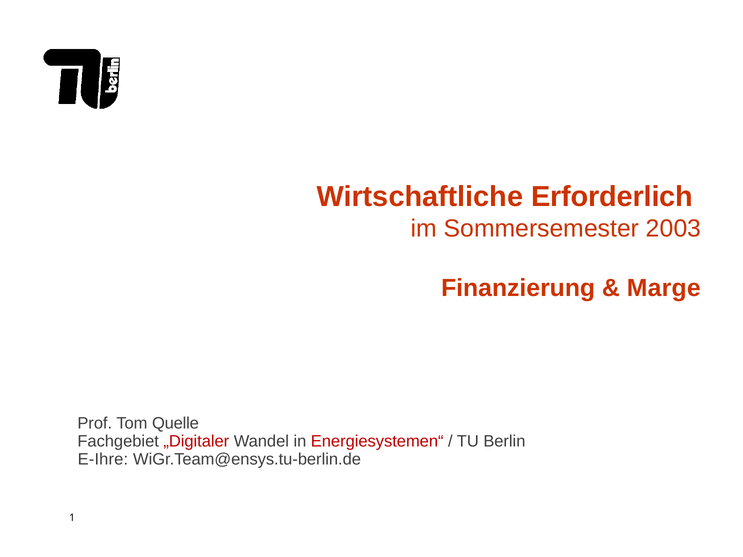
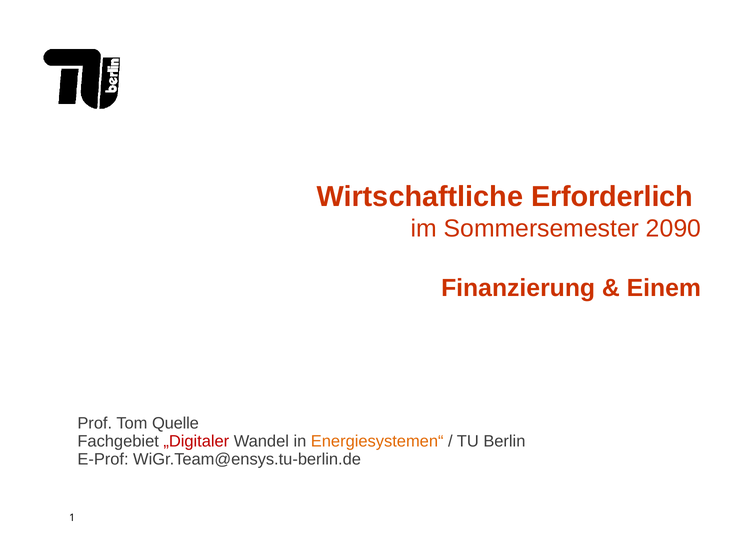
2003: 2003 -> 2090
Marge: Marge -> Einem
Energiesystemen“ colour: red -> orange
E-Ihre: E-Ihre -> E-Prof
